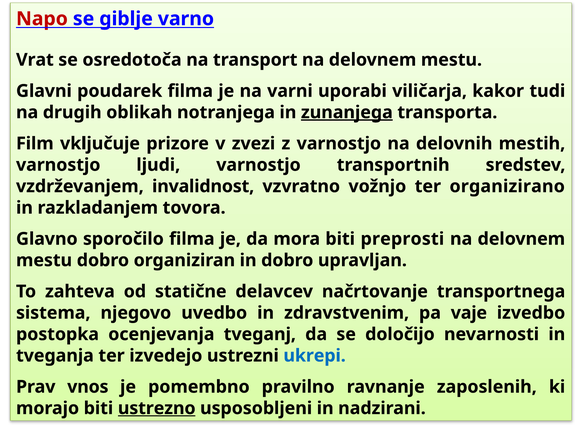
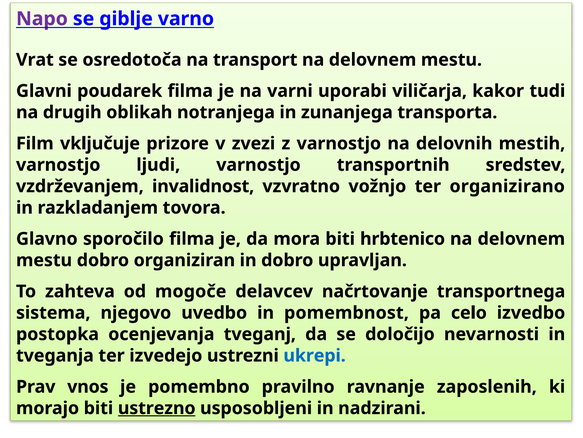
Napo colour: red -> purple
zunanjega underline: present -> none
preprosti: preprosti -> hrbtenico
statične: statične -> mogoče
zdravstvenim: zdravstvenim -> pomembnost
vaje: vaje -> celo
